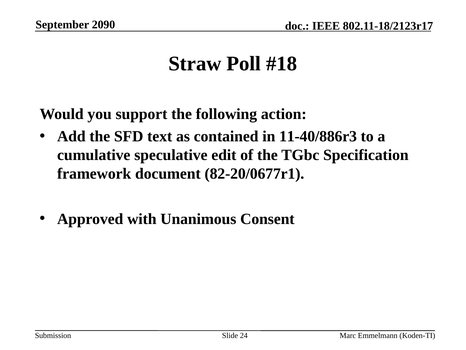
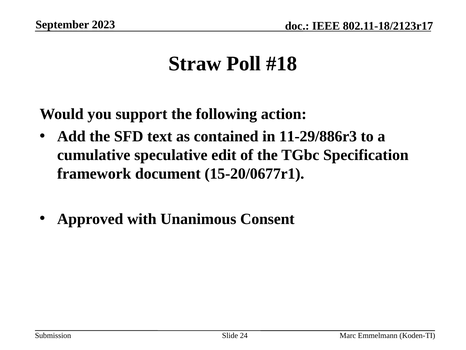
2090: 2090 -> 2023
11-40/886r3: 11-40/886r3 -> 11-29/886r3
82-20/0677r1: 82-20/0677r1 -> 15-20/0677r1
